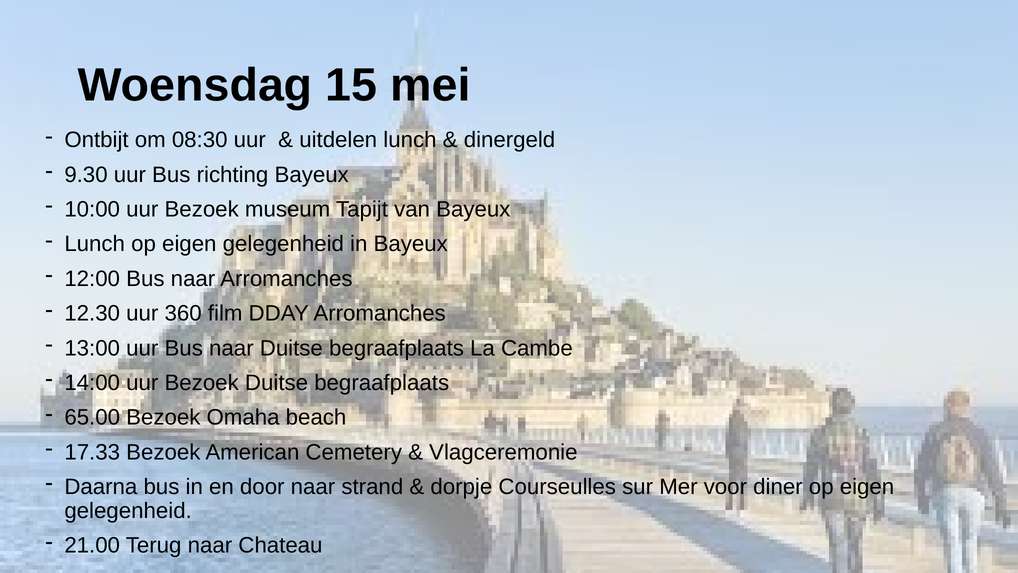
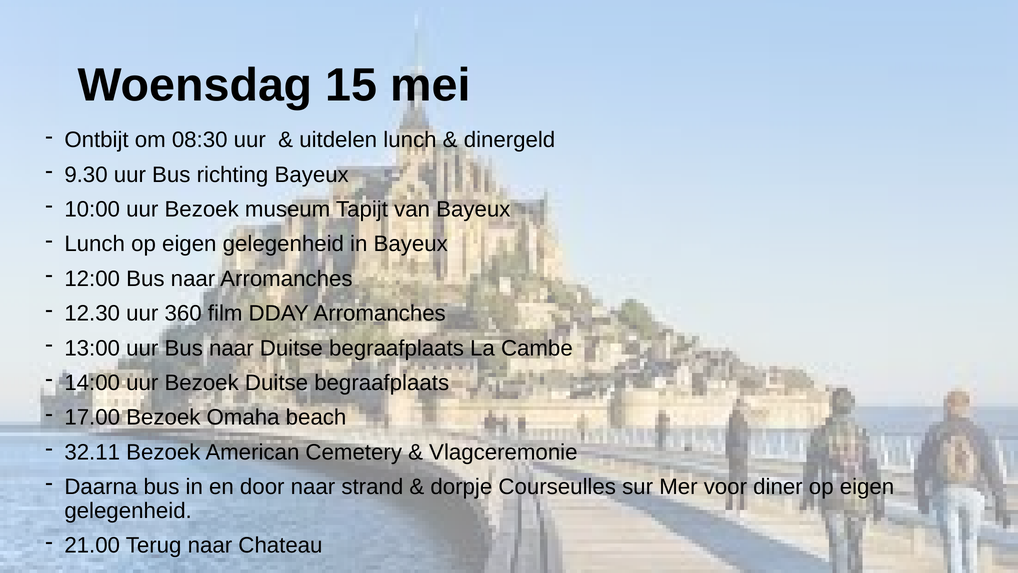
65.00: 65.00 -> 17.00
17.33: 17.33 -> 32.11
